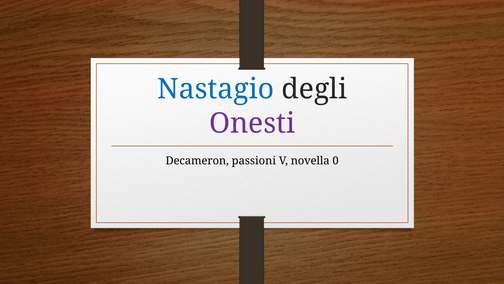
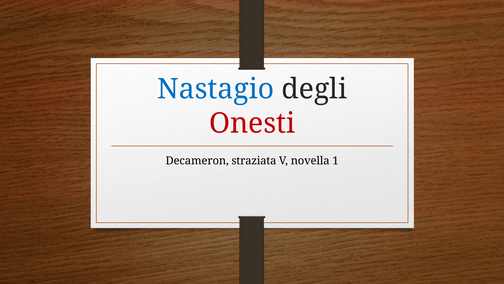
Onesti colour: purple -> red
passioni: passioni -> straziata
0: 0 -> 1
